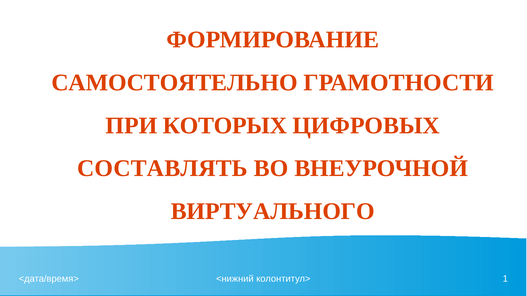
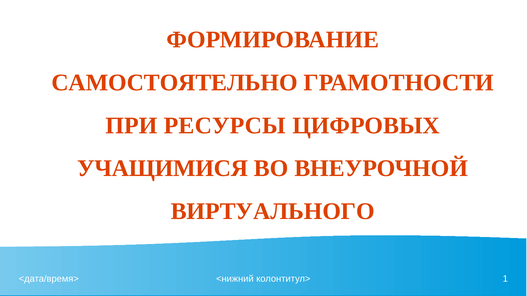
КОТОРЫХ: КОТОРЫХ -> РЕСУРСЫ
СОСТАВЛЯТЬ: СОСТАВЛЯТЬ -> УЧАЩИМИСЯ
